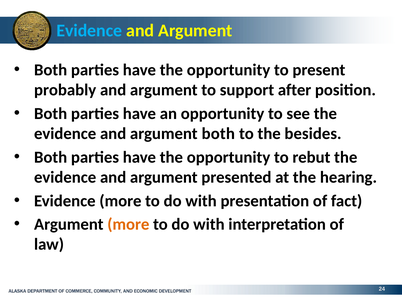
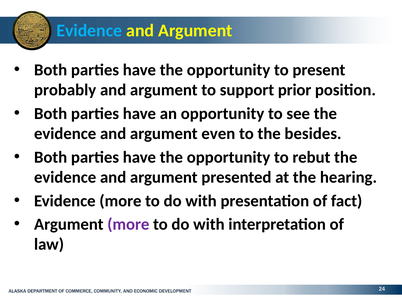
after: after -> prior
argument both: both -> even
more at (128, 224) colour: orange -> purple
